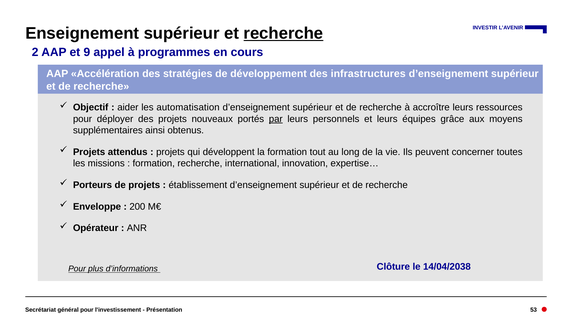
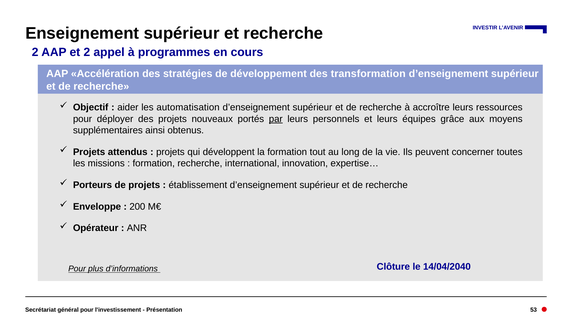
recherche at (283, 33) underline: present -> none
et 9: 9 -> 2
infrastructures: infrastructures -> transformation
14/04/2038: 14/04/2038 -> 14/04/2040
